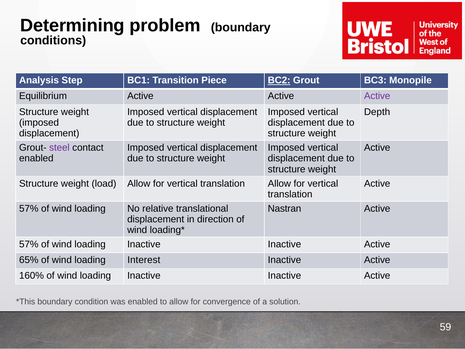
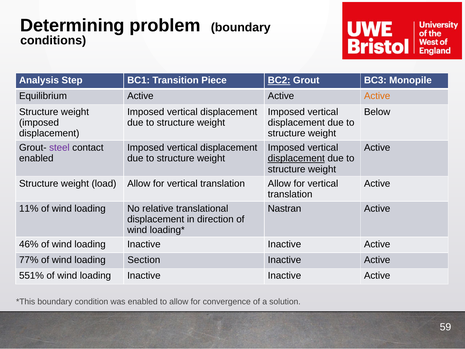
Active at (377, 96) colour: purple -> orange
Depth: Depth -> Below
displacement at (296, 158) underline: none -> present
57% at (29, 208): 57% -> 11%
57% at (29, 244): 57% -> 46%
65%: 65% -> 77%
Interest: Interest -> Section
160%: 160% -> 551%
